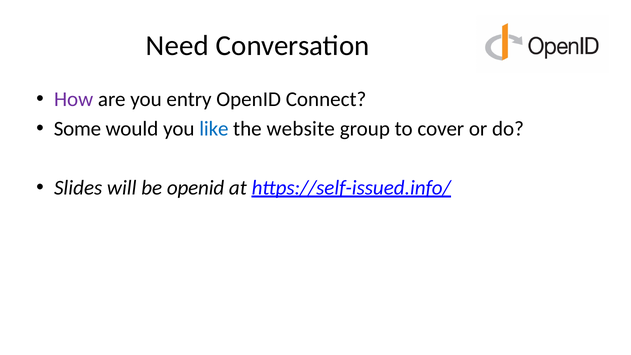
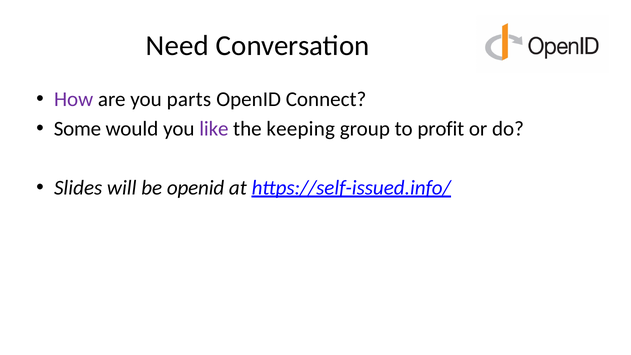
entry: entry -> parts
like colour: blue -> purple
website: website -> keeping
cover: cover -> profit
